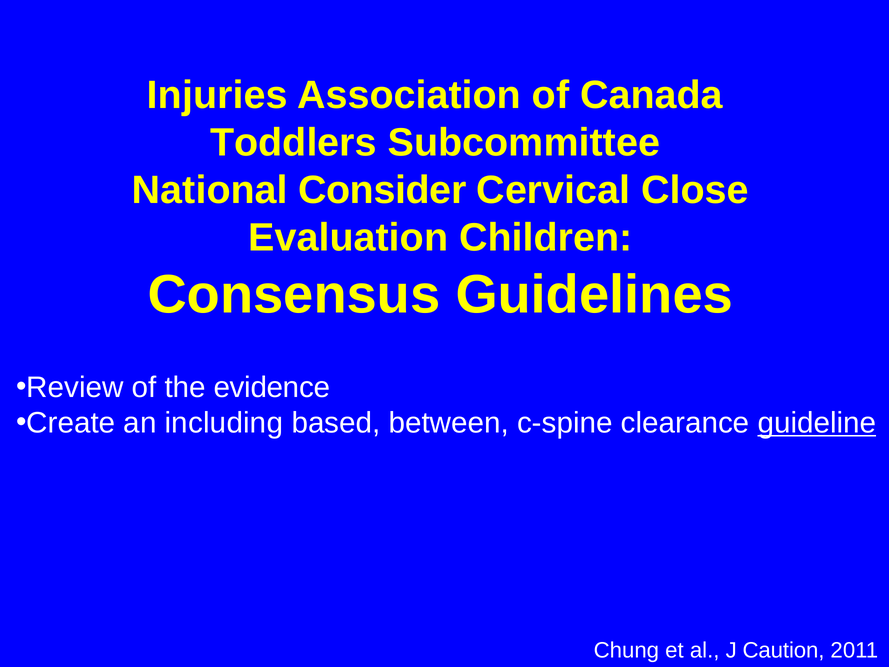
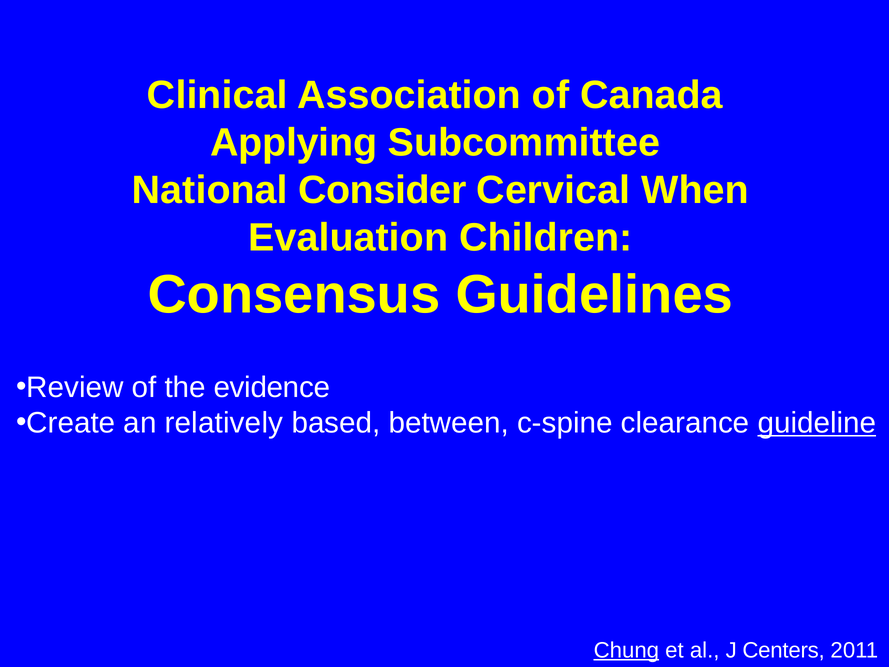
Injuries: Injuries -> Clinical
Toddlers: Toddlers -> Applying
Close: Close -> When
including: including -> relatively
Chung underline: none -> present
Caution: Caution -> Centers
